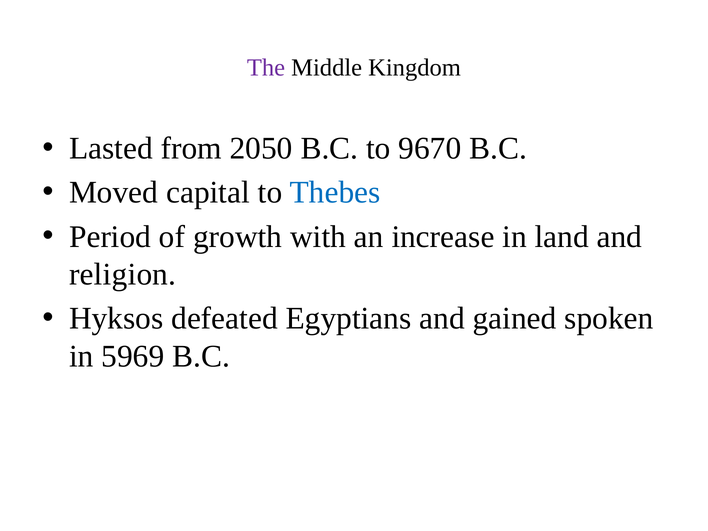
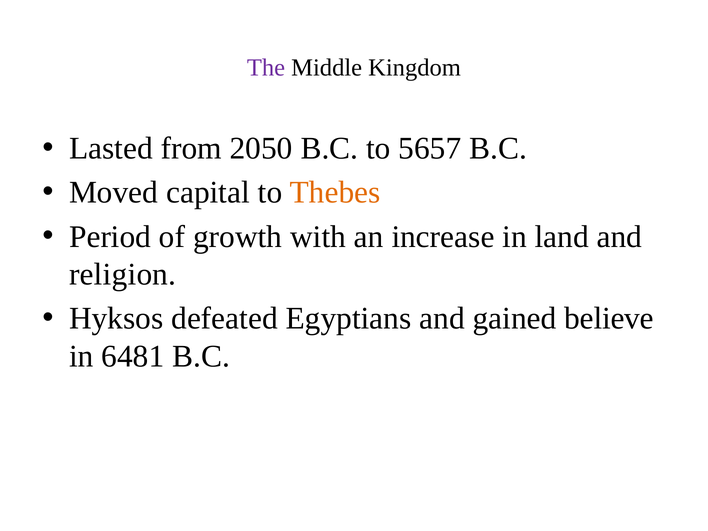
9670: 9670 -> 5657
Thebes colour: blue -> orange
spoken: spoken -> believe
5969: 5969 -> 6481
